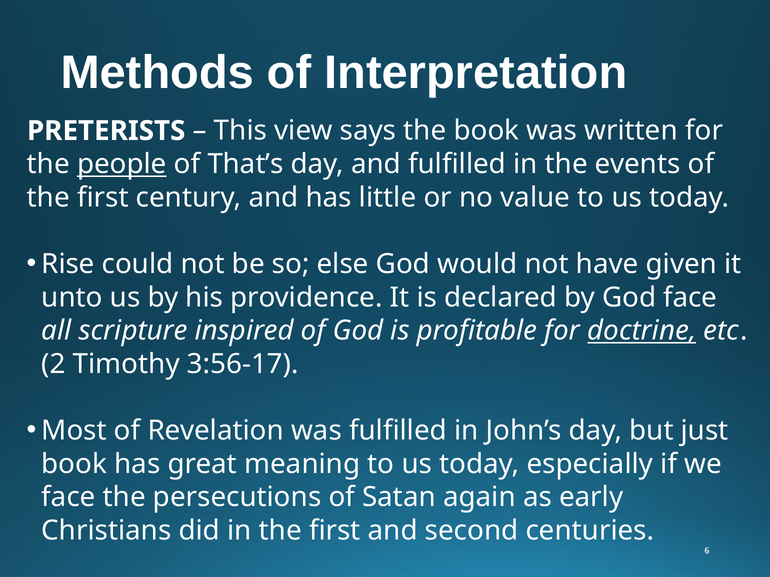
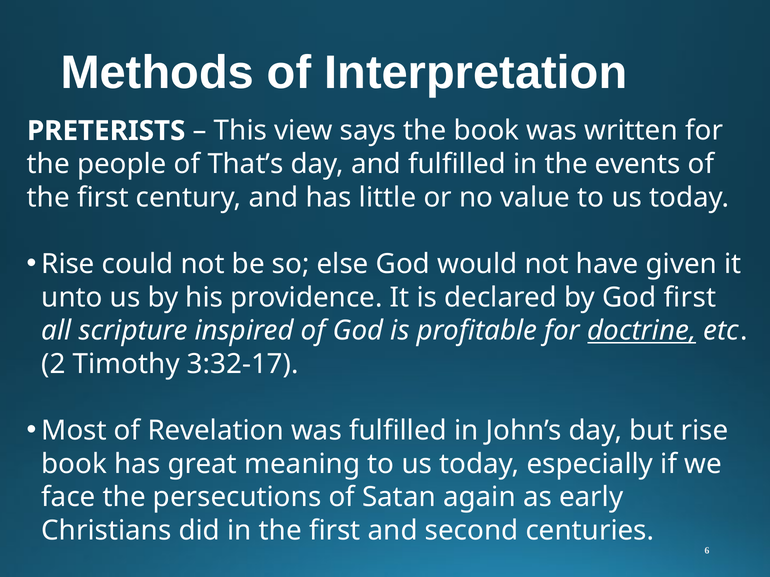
people underline: present -> none
God face: face -> first
3:56-17: 3:56-17 -> 3:32-17
but just: just -> rise
